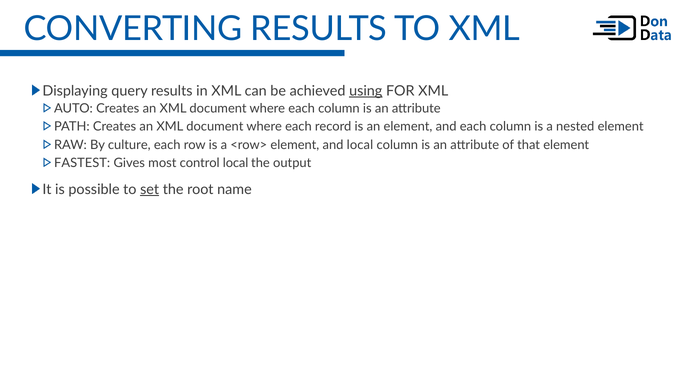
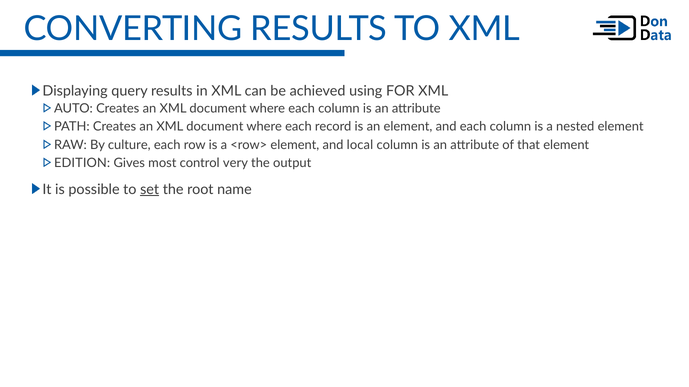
using underline: present -> none
FASTEST: FASTEST -> EDITION
control local: local -> very
